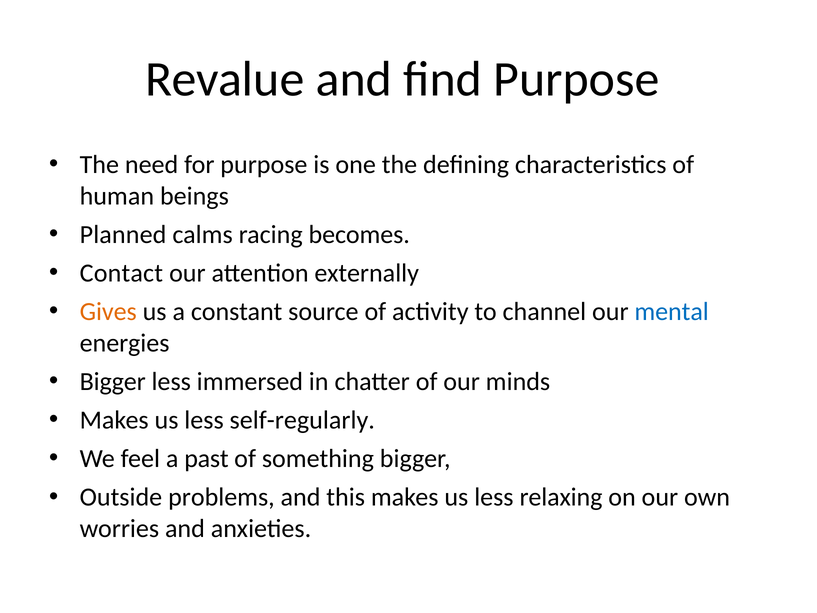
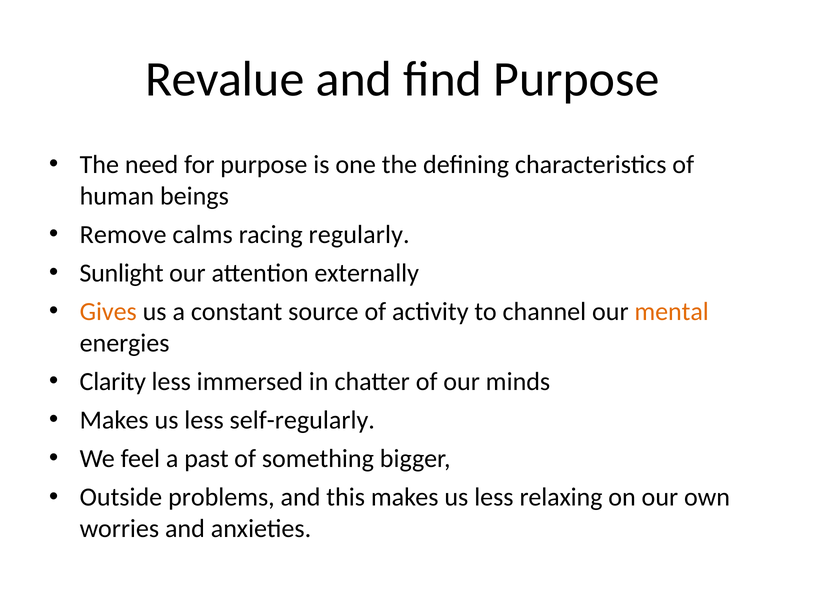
Planned: Planned -> Remove
becomes: becomes -> regularly
Contact: Contact -> Sunlight
mental colour: blue -> orange
Bigger at (113, 381): Bigger -> Clarity
